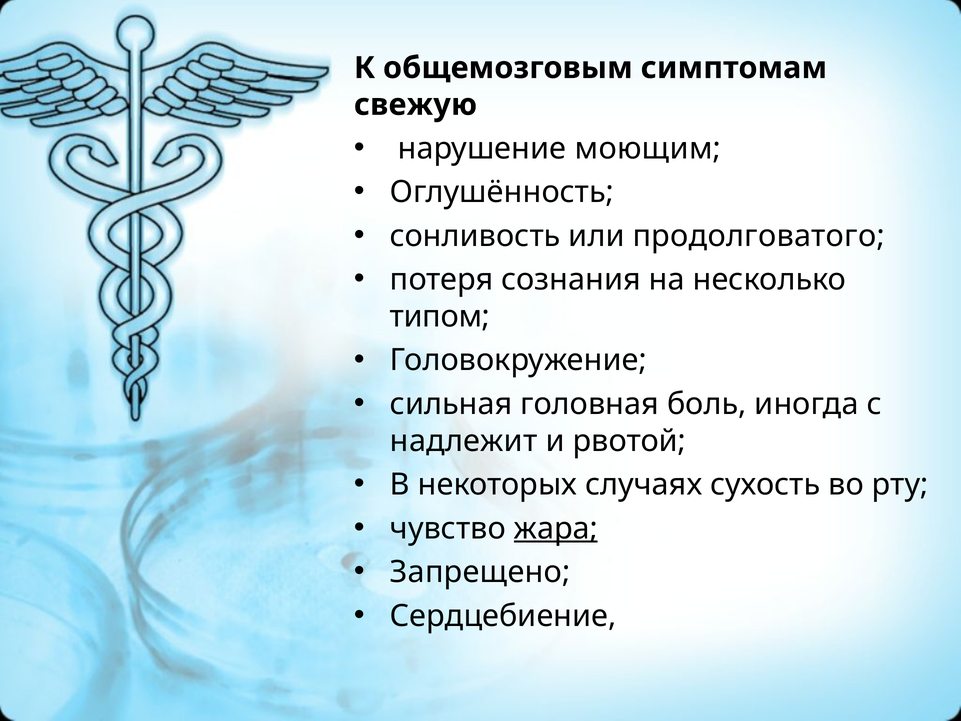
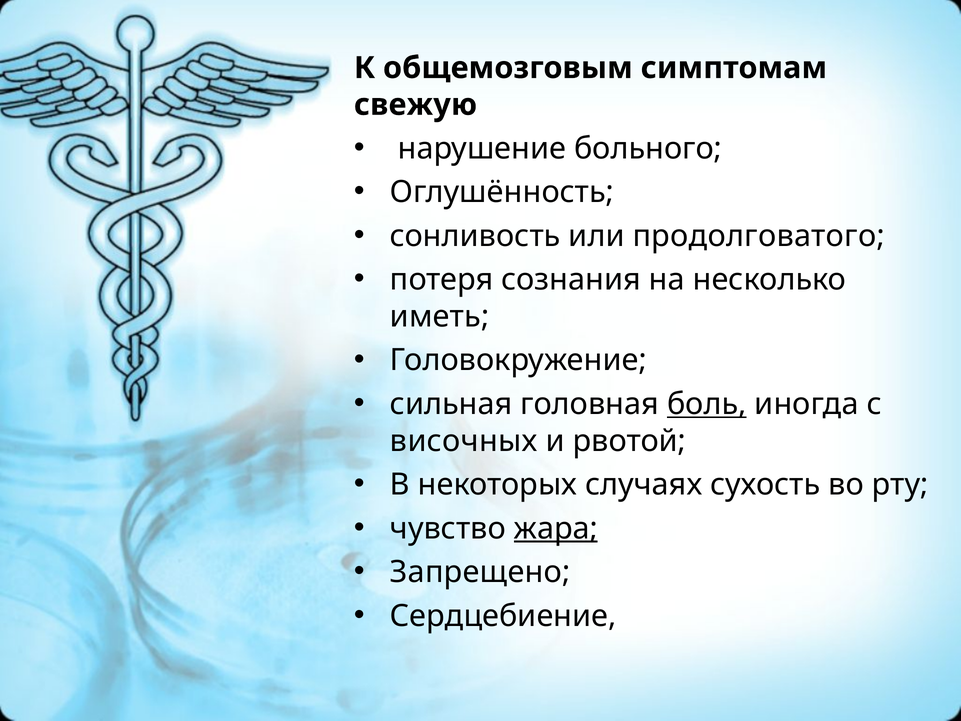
моющим: моющим -> больного
типом: типом -> иметь
боль underline: none -> present
надлежит: надлежит -> височных
